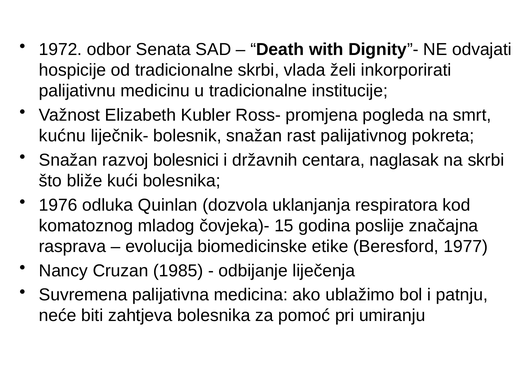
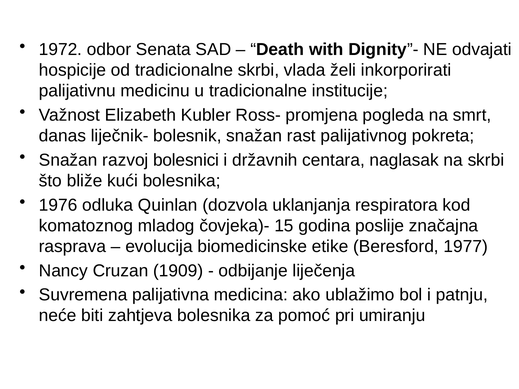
kućnu: kućnu -> danas
1985: 1985 -> 1909
